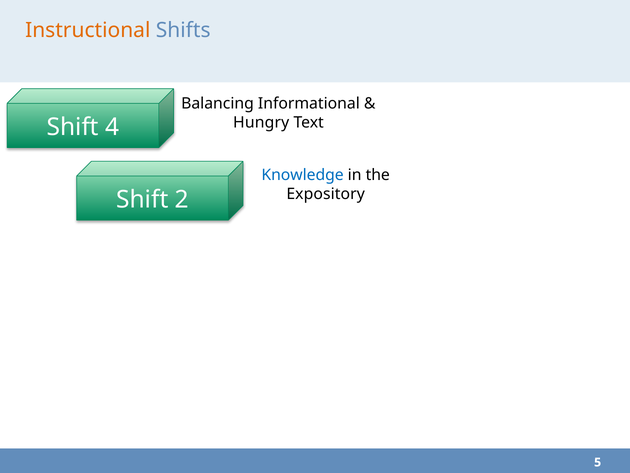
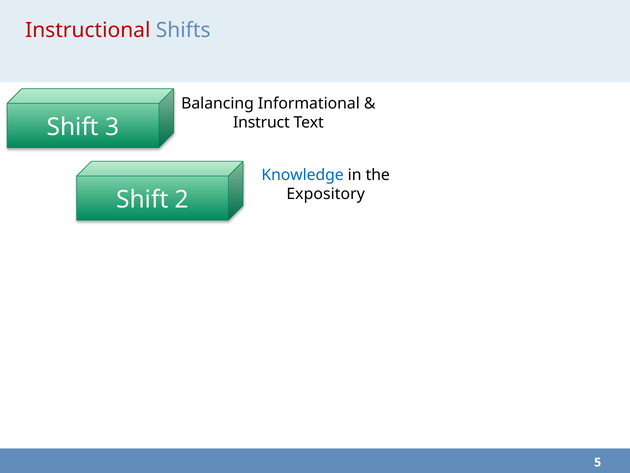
Instructional colour: orange -> red
Hungry: Hungry -> Instruct
4: 4 -> 3
